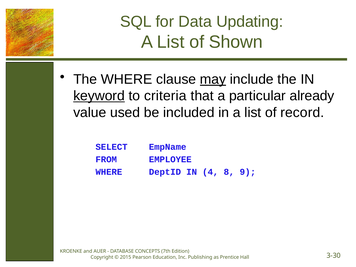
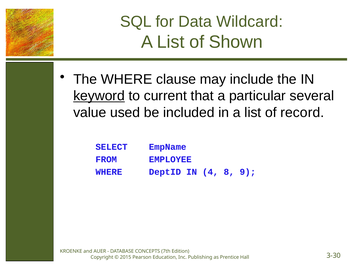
Updating: Updating -> Wildcard
may underline: present -> none
criteria: criteria -> current
already: already -> several
